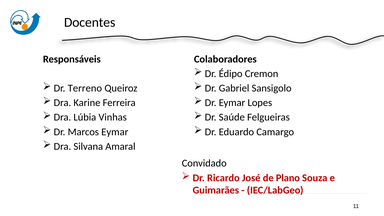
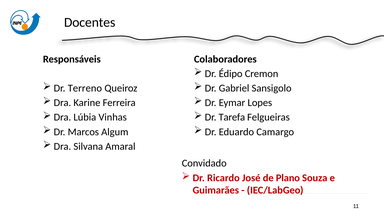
Saúde: Saúde -> Tarefa
Marcos Eymar: Eymar -> Algum
